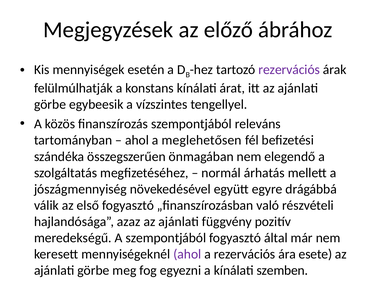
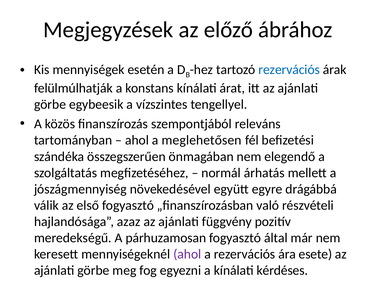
rezervációs at (289, 69) colour: purple -> blue
A szempontjából: szempontjából -> párhuzamosan
szemben: szemben -> kérdéses
